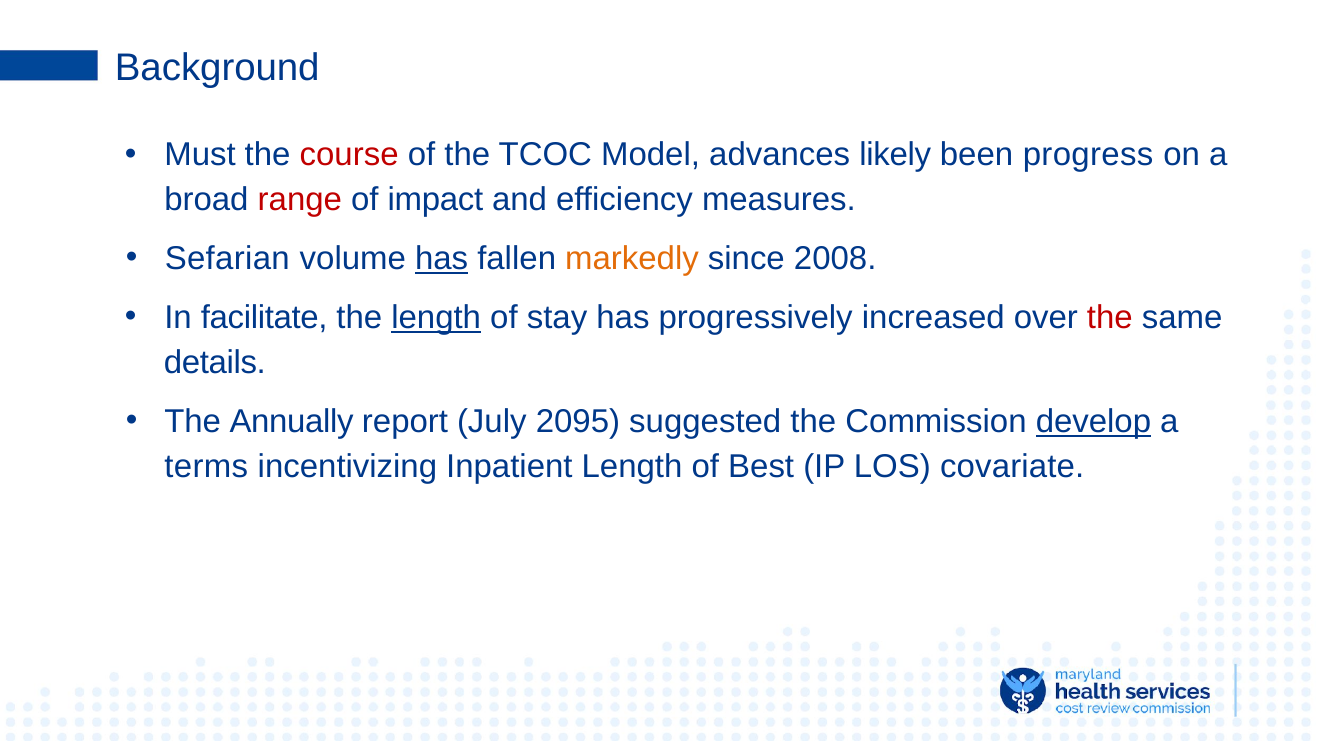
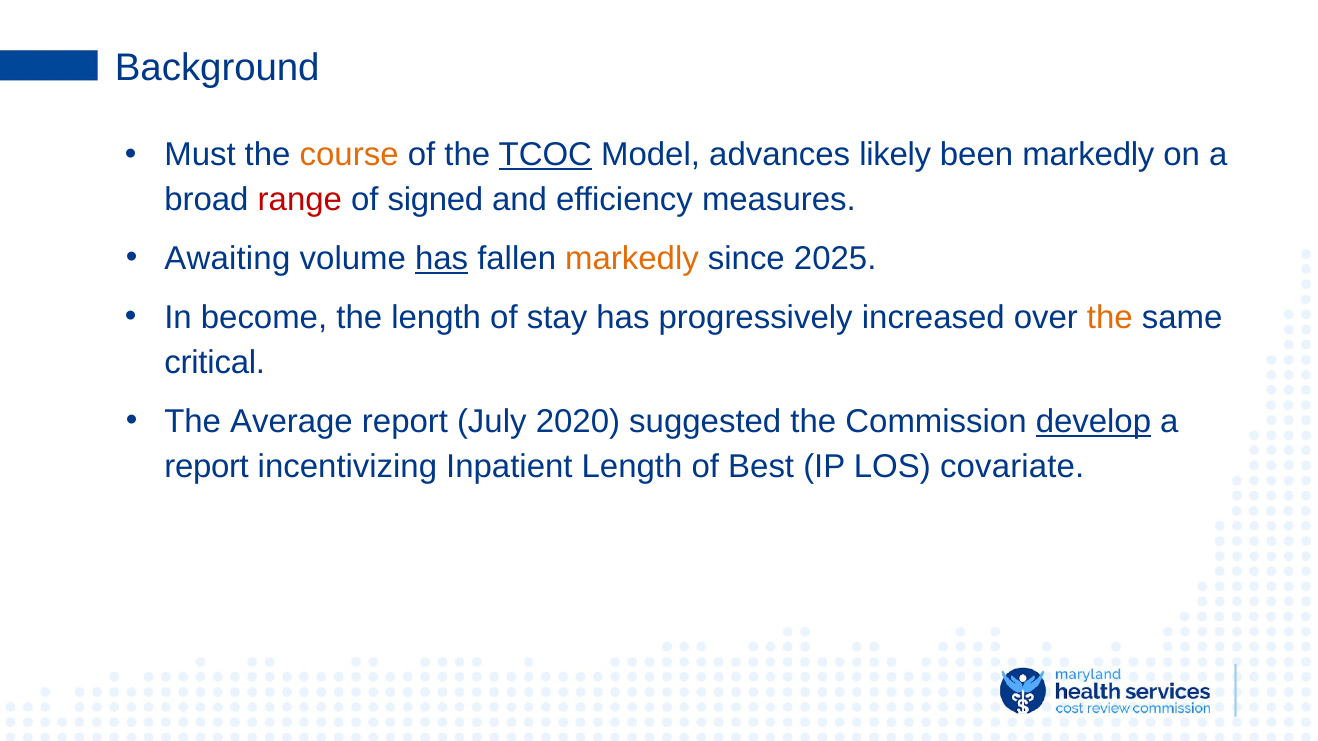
course colour: red -> orange
TCOC underline: none -> present
been progress: progress -> markedly
impact: impact -> signed
Sefarian: Sefarian -> Awaiting
2008: 2008 -> 2025
facilitate: facilitate -> become
length at (436, 318) underline: present -> none
the at (1110, 318) colour: red -> orange
details: details -> critical
Annually: Annually -> Average
2095: 2095 -> 2020
terms at (206, 467): terms -> report
